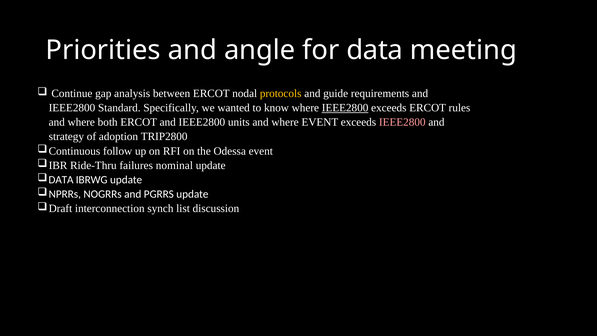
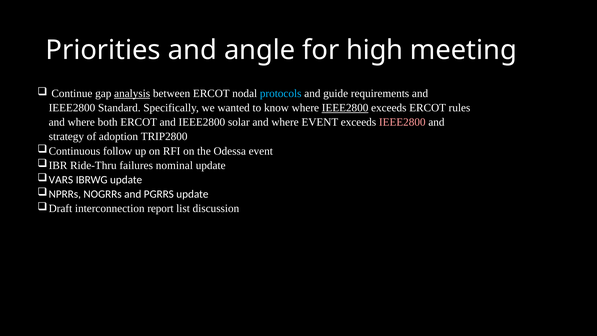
for data: data -> high
analysis underline: none -> present
protocols colour: yellow -> light blue
units: units -> solar
DATA at (61, 180): DATA -> VARS
synch: synch -> report
